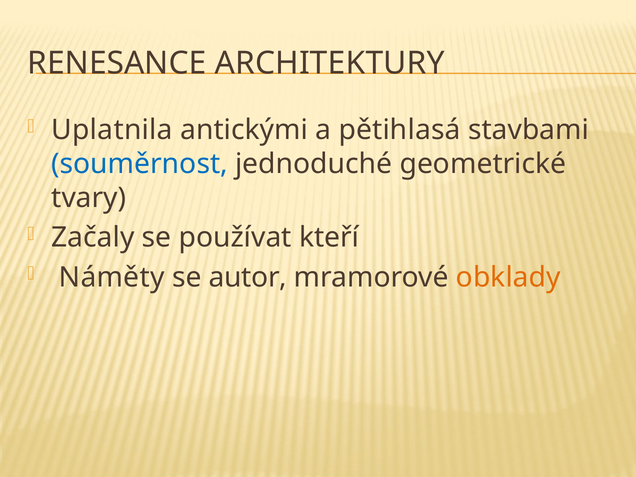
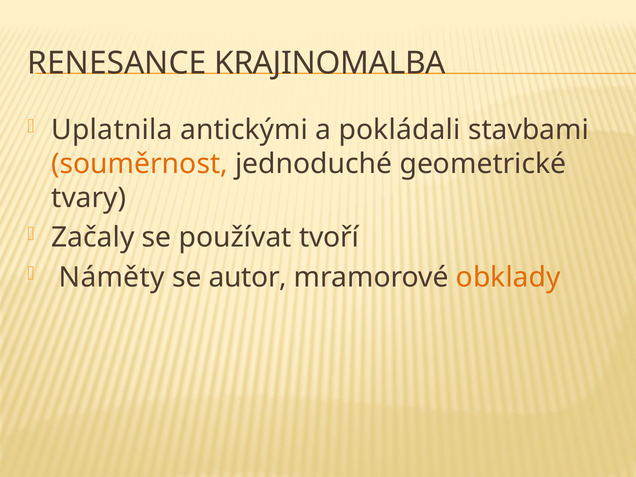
ARCHITEKTURY: ARCHITEKTURY -> KRAJINOMALBA
pětihlasá: pětihlasá -> pokládali
souměrnost colour: blue -> orange
kteří: kteří -> tvoří
